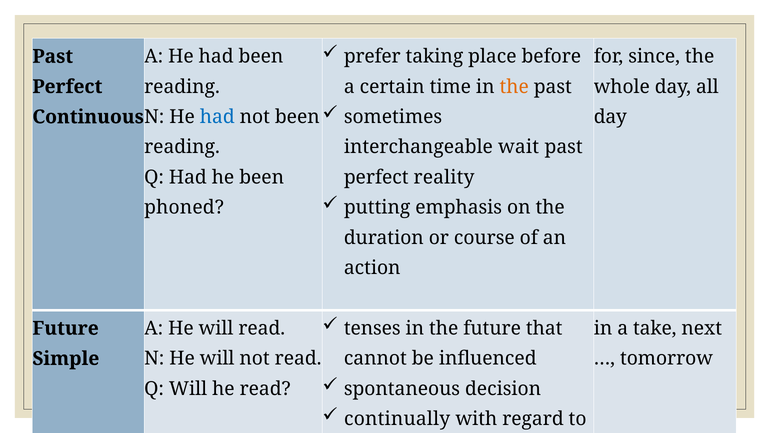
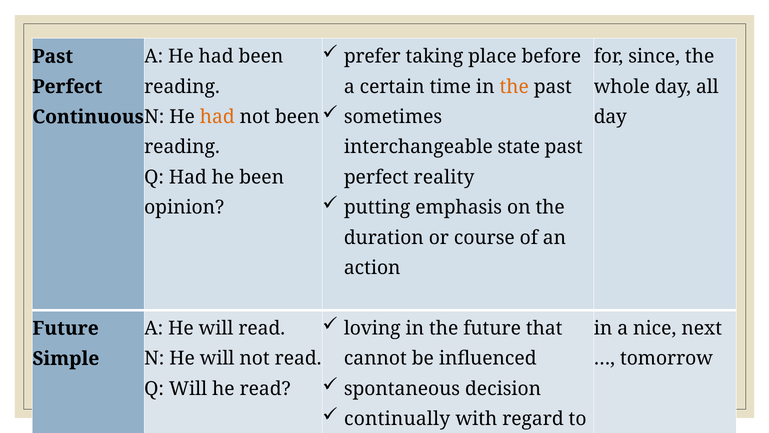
had at (217, 117) colour: blue -> orange
wait: wait -> state
phoned: phoned -> opinion
tenses: tenses -> loving
take: take -> nice
